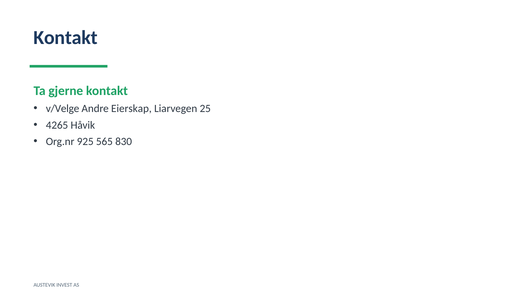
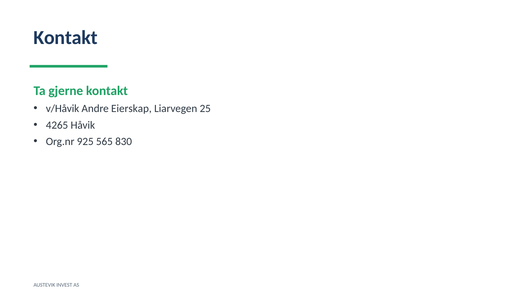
v/Velge: v/Velge -> v/Håvik
